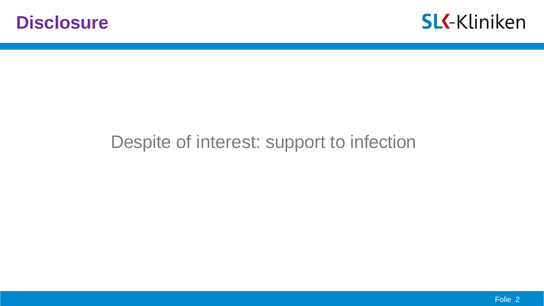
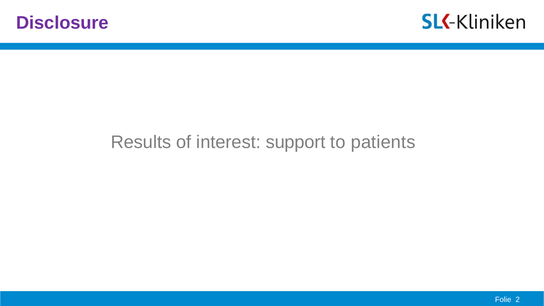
Despite: Despite -> Results
infection: infection -> patients
